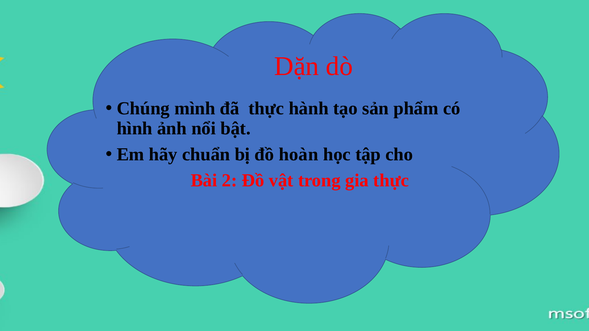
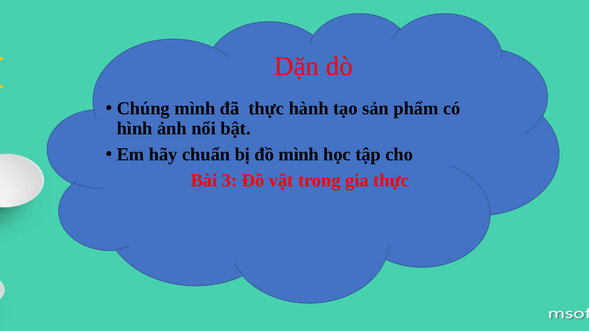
đồ hoàn: hoàn -> mình
2: 2 -> 3
